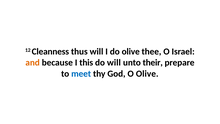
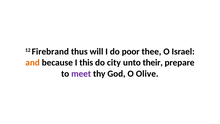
Cleanness: Cleanness -> Firebrand
do olive: olive -> poor
do will: will -> city
meet colour: blue -> purple
